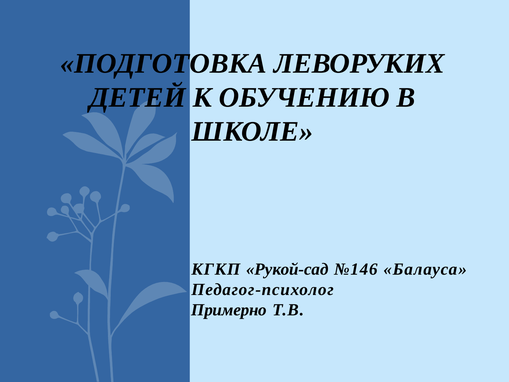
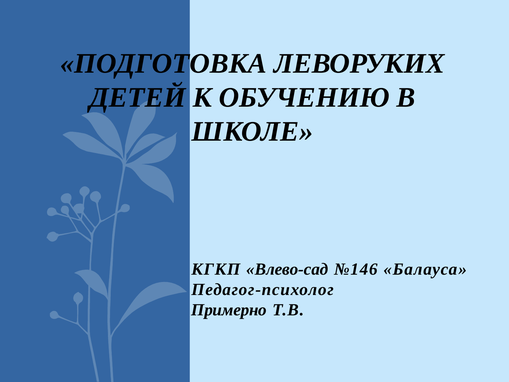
Рукой-сад: Рукой-сад -> Влево-сад
